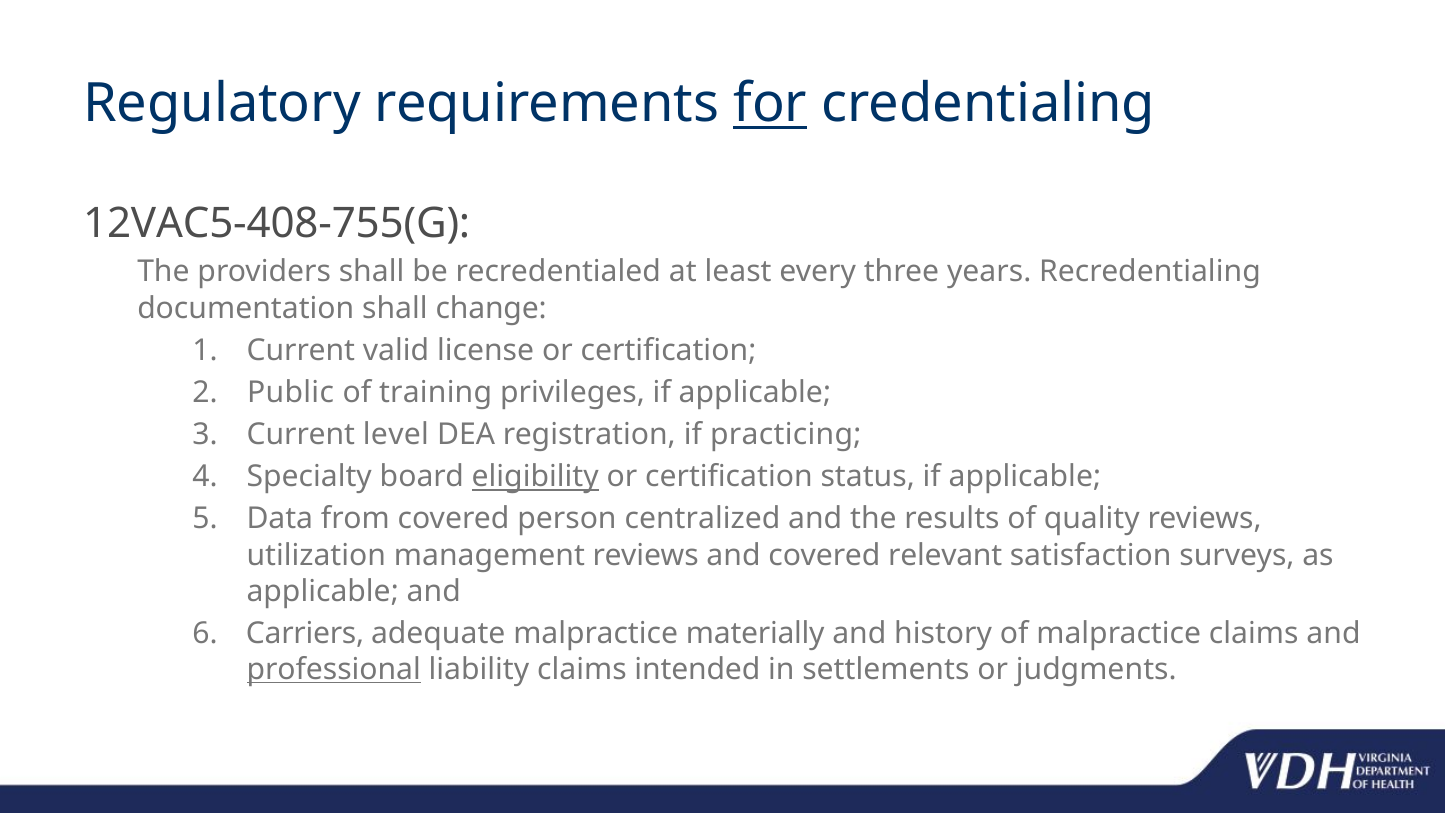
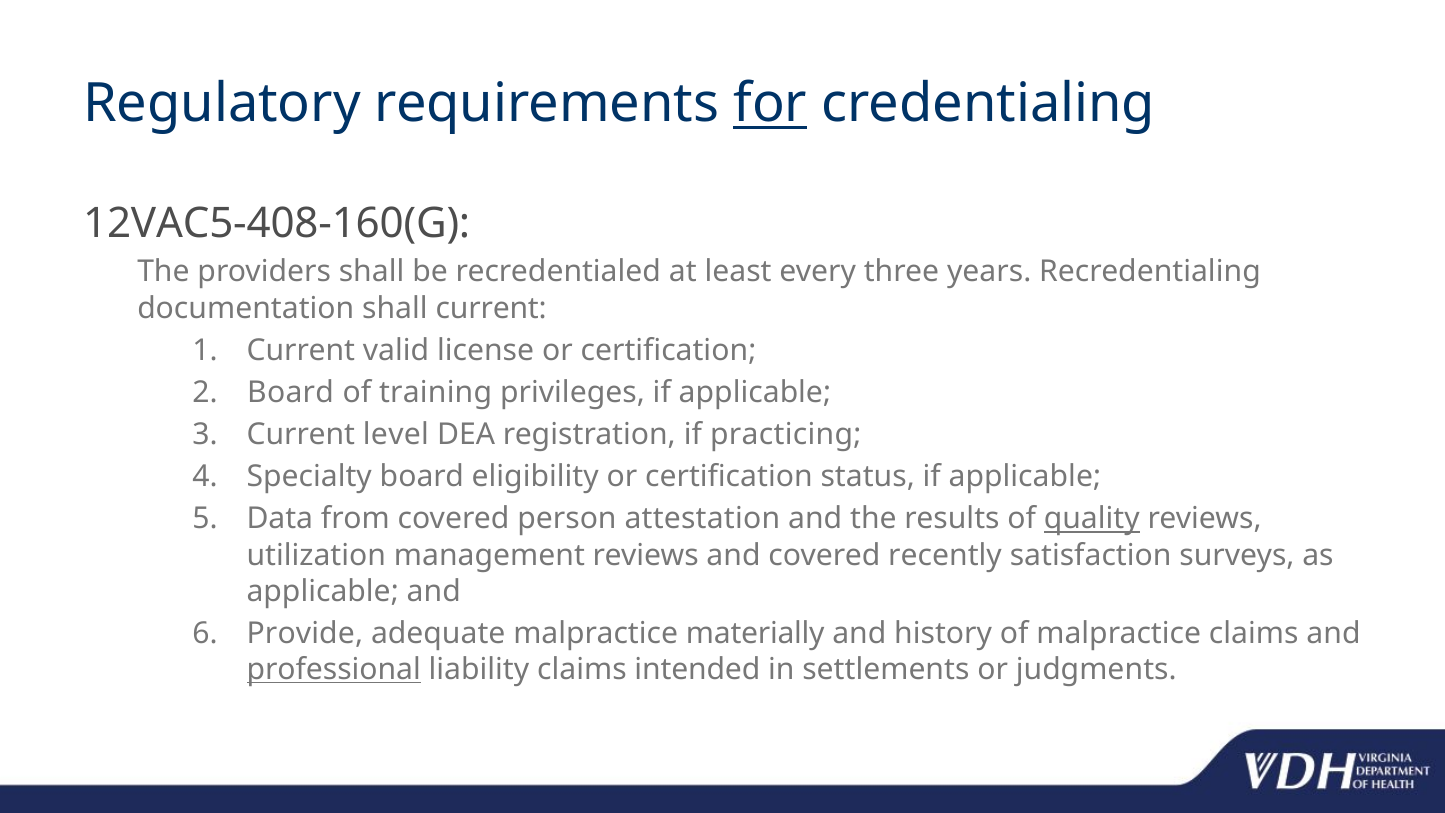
12VAC5-408-755(G: 12VAC5-408-755(G -> 12VAC5-408-160(G
shall change: change -> current
Public at (291, 392): Public -> Board
eligibility underline: present -> none
centralized: centralized -> attestation
quality underline: none -> present
relevant: relevant -> recently
Carriers: Carriers -> Provide
